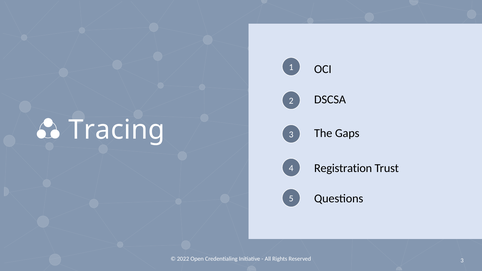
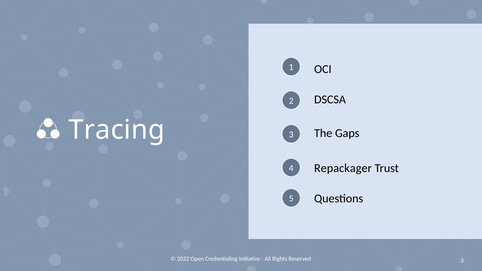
Registration: Registration -> Repackager
